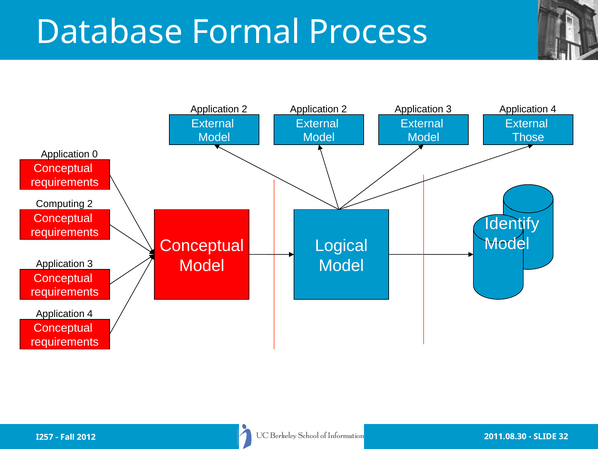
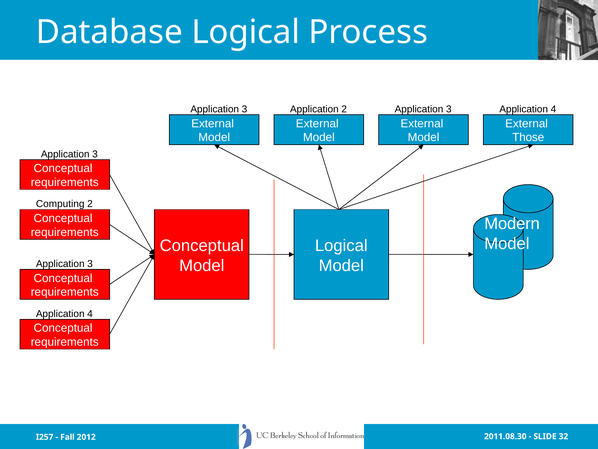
Database Formal: Formal -> Logical
2 at (245, 109): 2 -> 3
0 at (95, 154): 0 -> 3
Identify: Identify -> Modern
